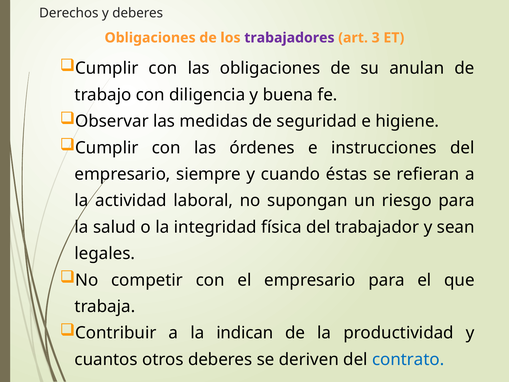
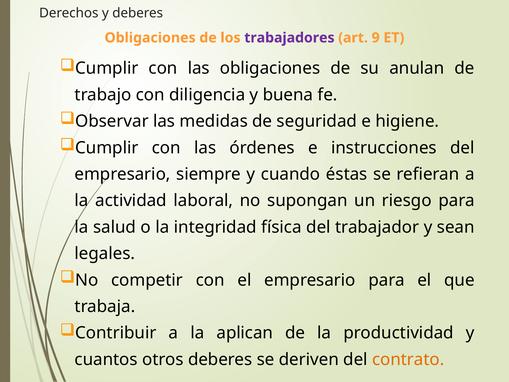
3: 3 -> 9
indican: indican -> aplican
contrato colour: blue -> orange
